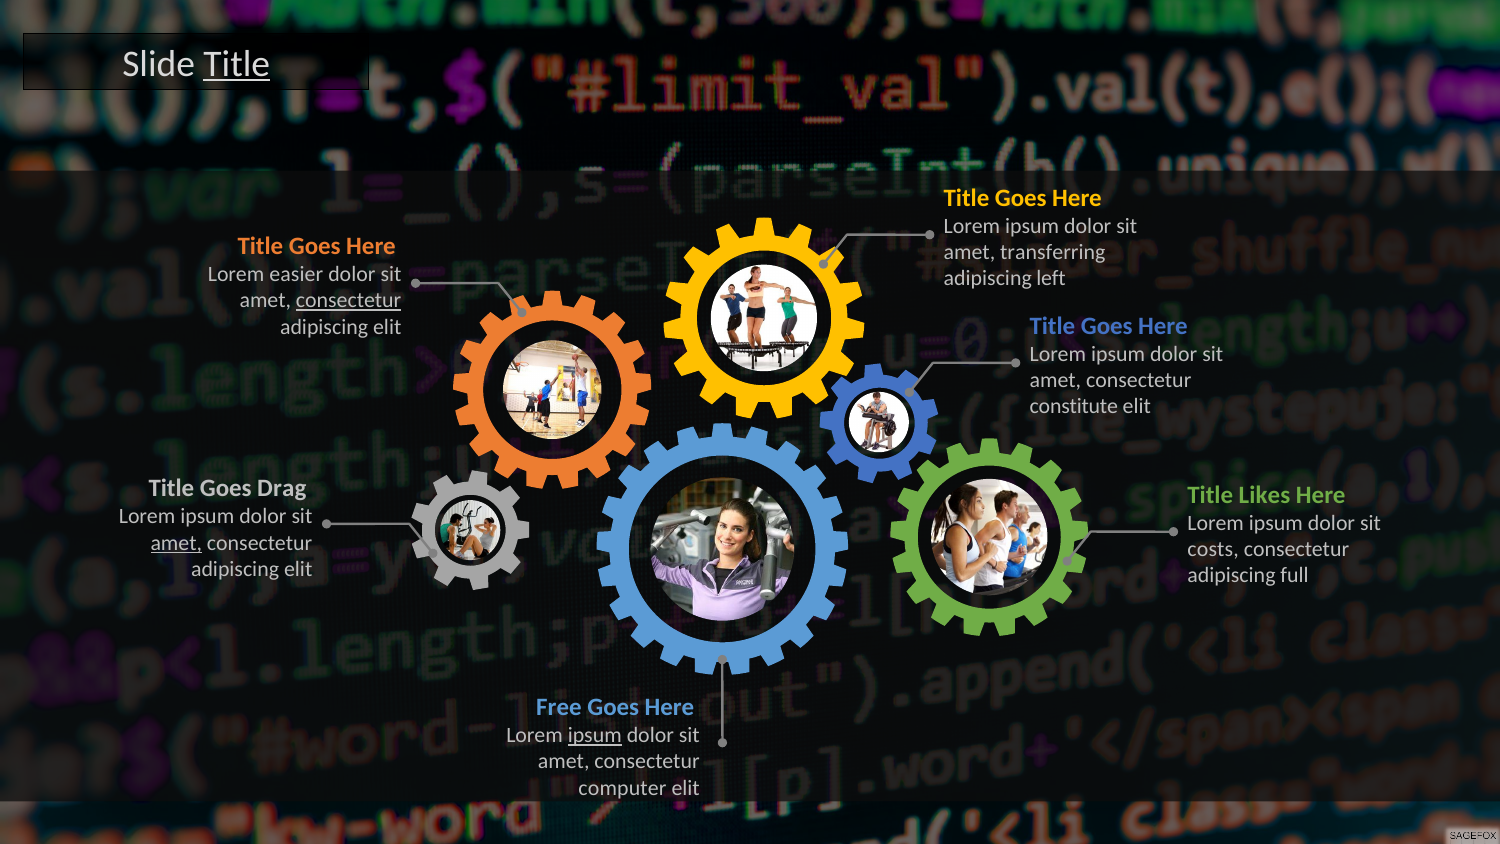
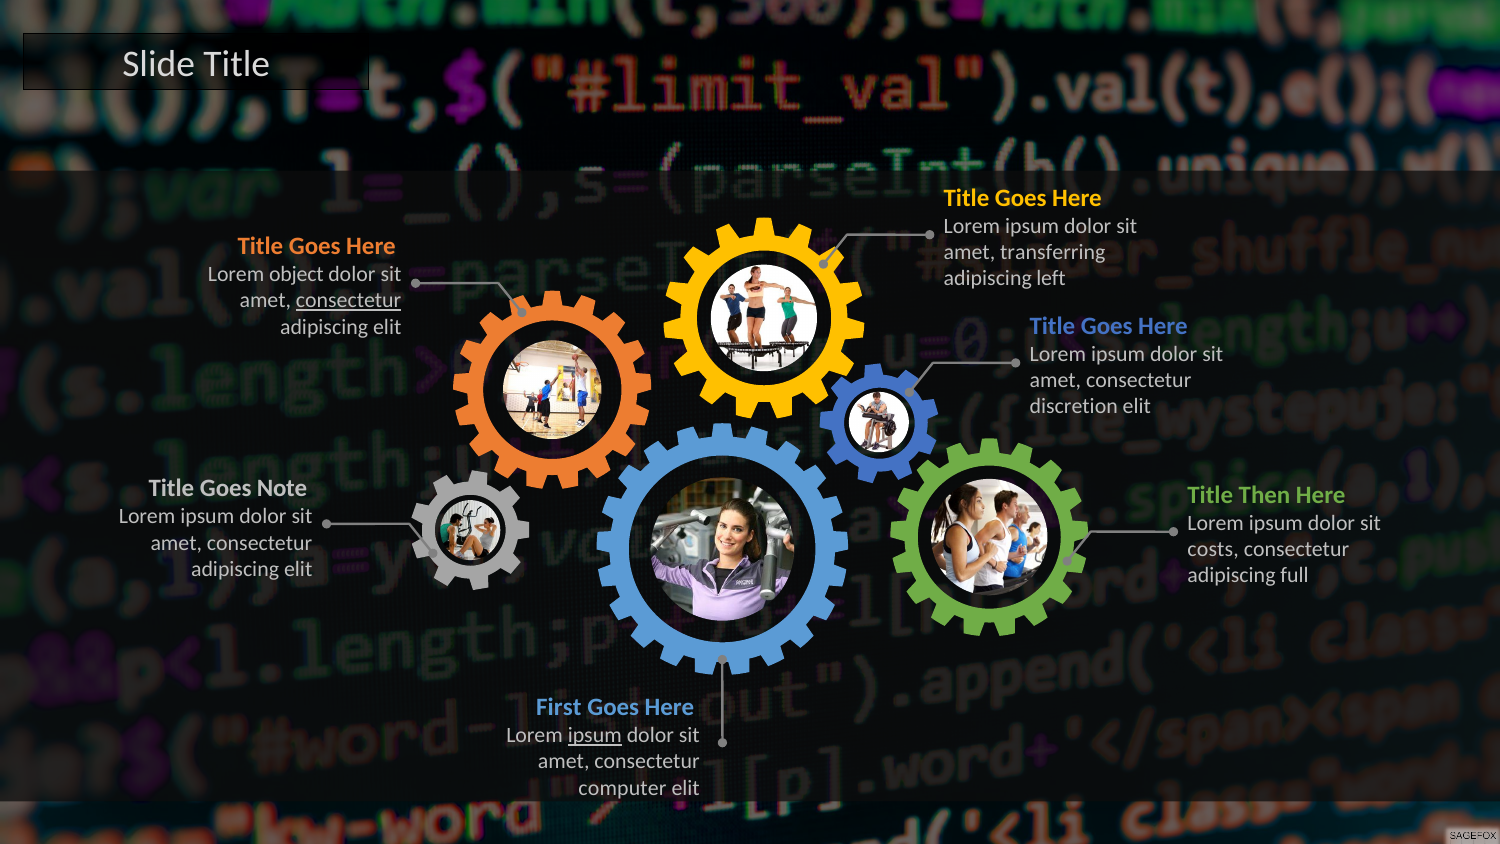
Title at (237, 64) underline: present -> none
easier: easier -> object
constitute: constitute -> discretion
Drag: Drag -> Note
Likes: Likes -> Then
amet at (176, 543) underline: present -> none
Free: Free -> First
